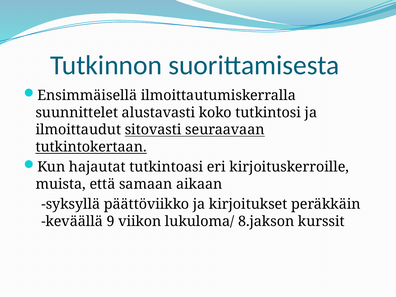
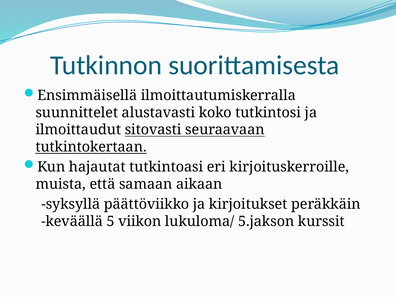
9: 9 -> 5
8.jakson: 8.jakson -> 5.jakson
